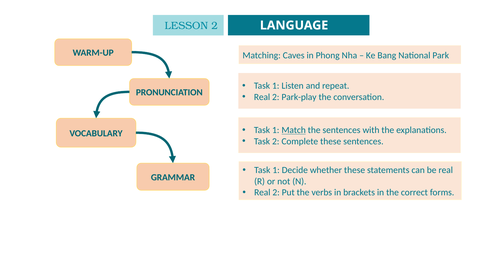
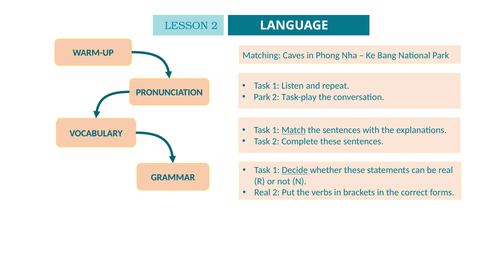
Real at (262, 97): Real -> Park
Park-play: Park-play -> Task-play
Decide underline: none -> present
